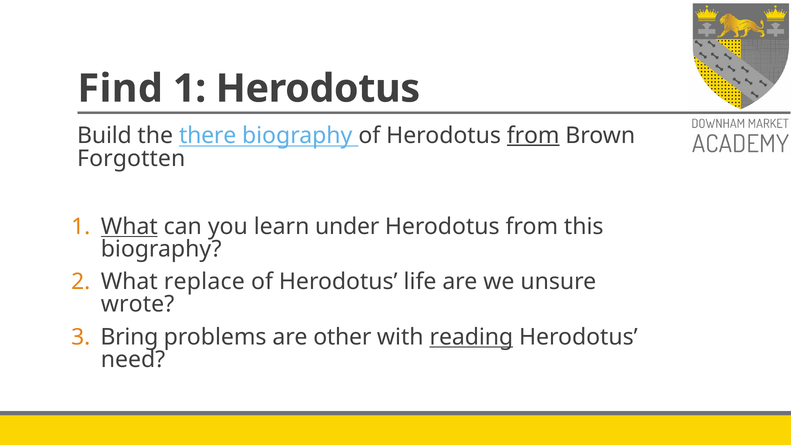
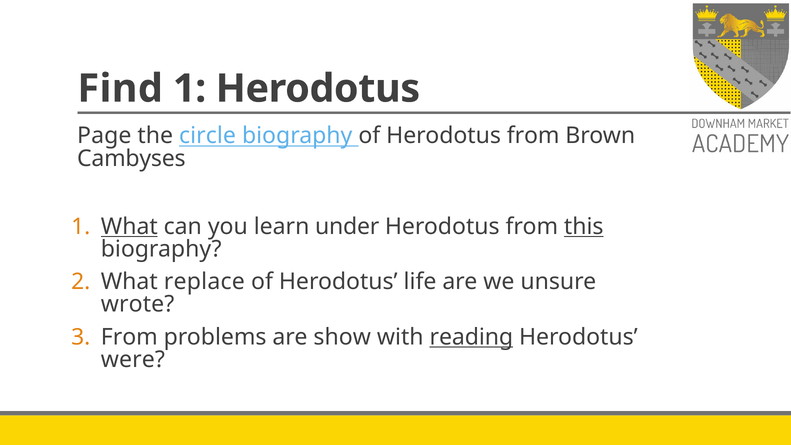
Build: Build -> Page
there: there -> circle
from at (533, 135) underline: present -> none
Forgotten: Forgotten -> Cambyses
this underline: none -> present
Bring at (129, 337): Bring -> From
other: other -> show
need: need -> were
